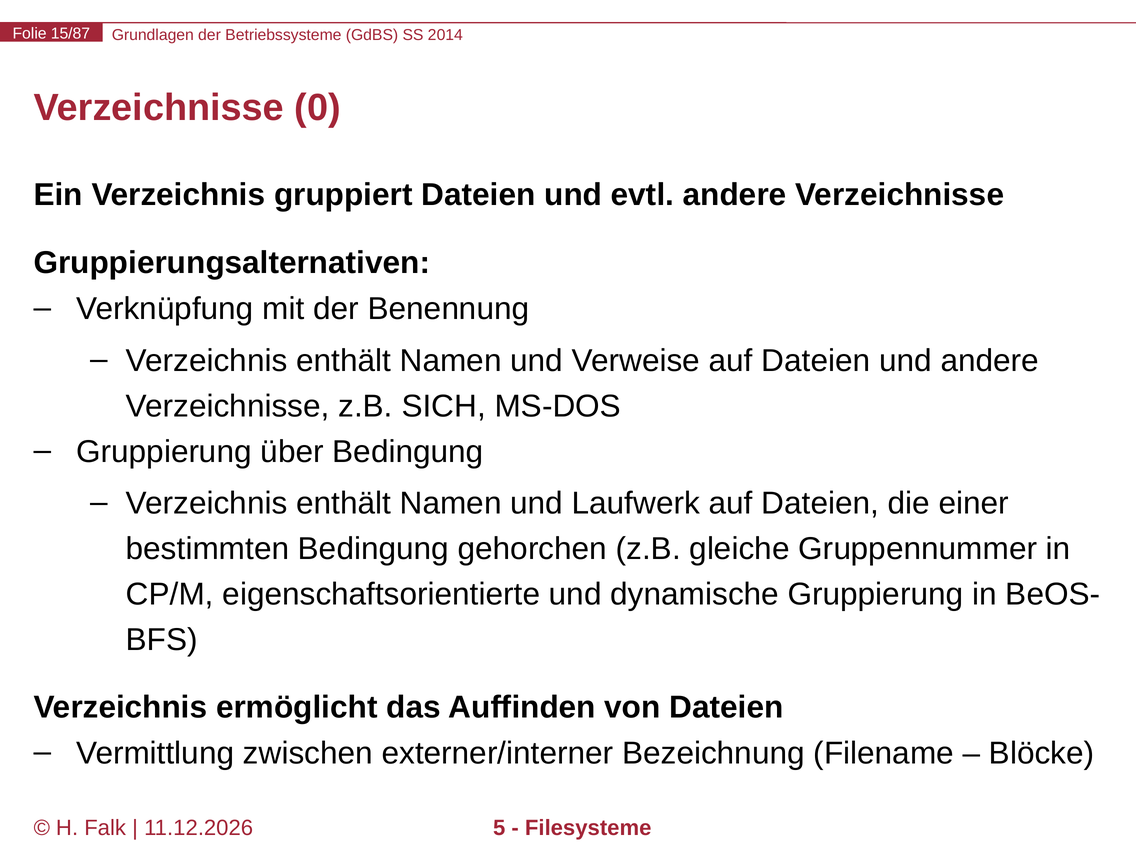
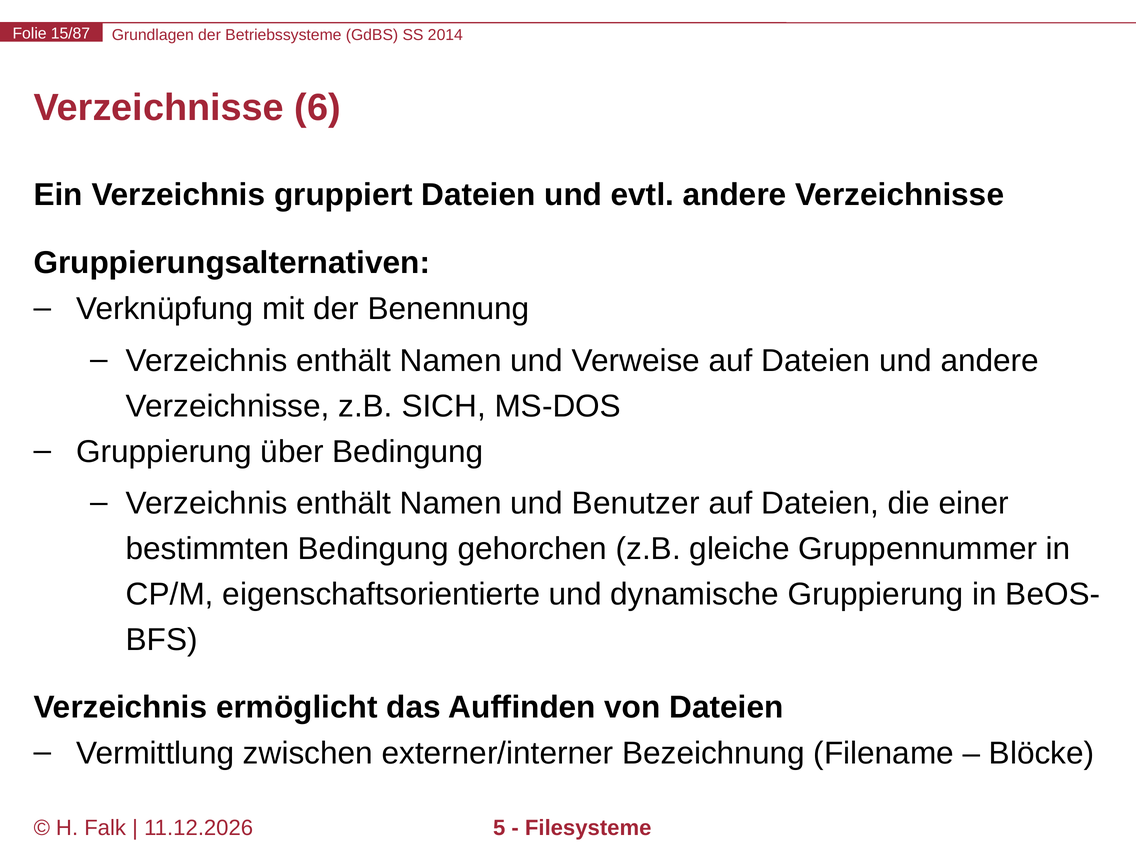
0: 0 -> 6
Laufwerk: Laufwerk -> Benutzer
